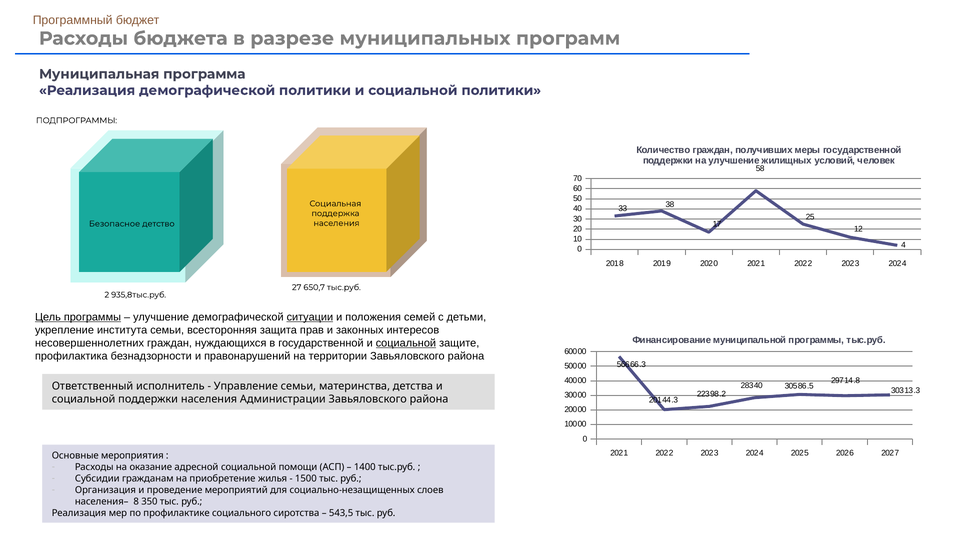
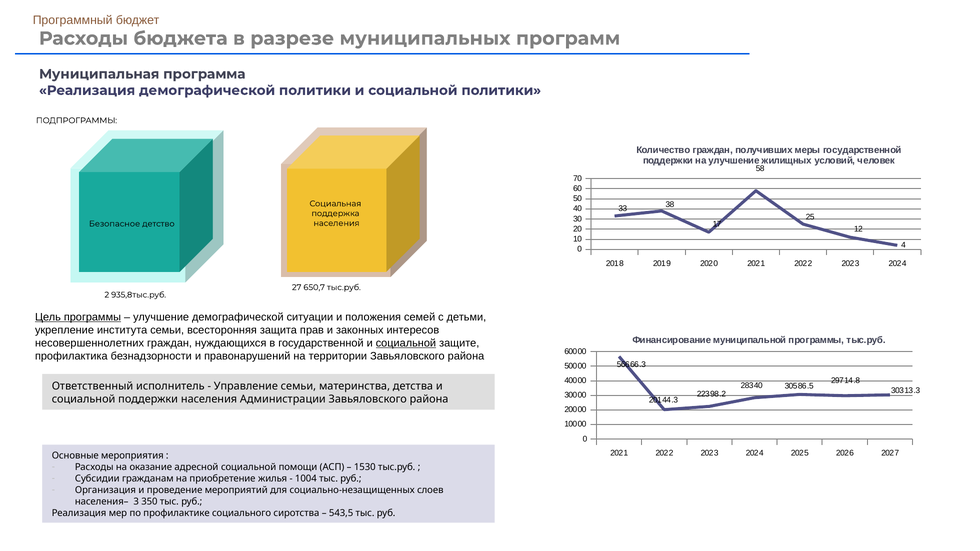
ситуации underline: present -> none
1400: 1400 -> 1530
1500: 1500 -> 1004
8: 8 -> 3
